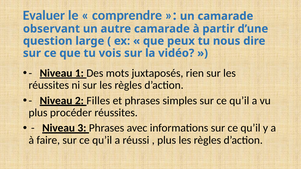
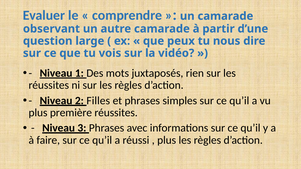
procéder: procéder -> première
